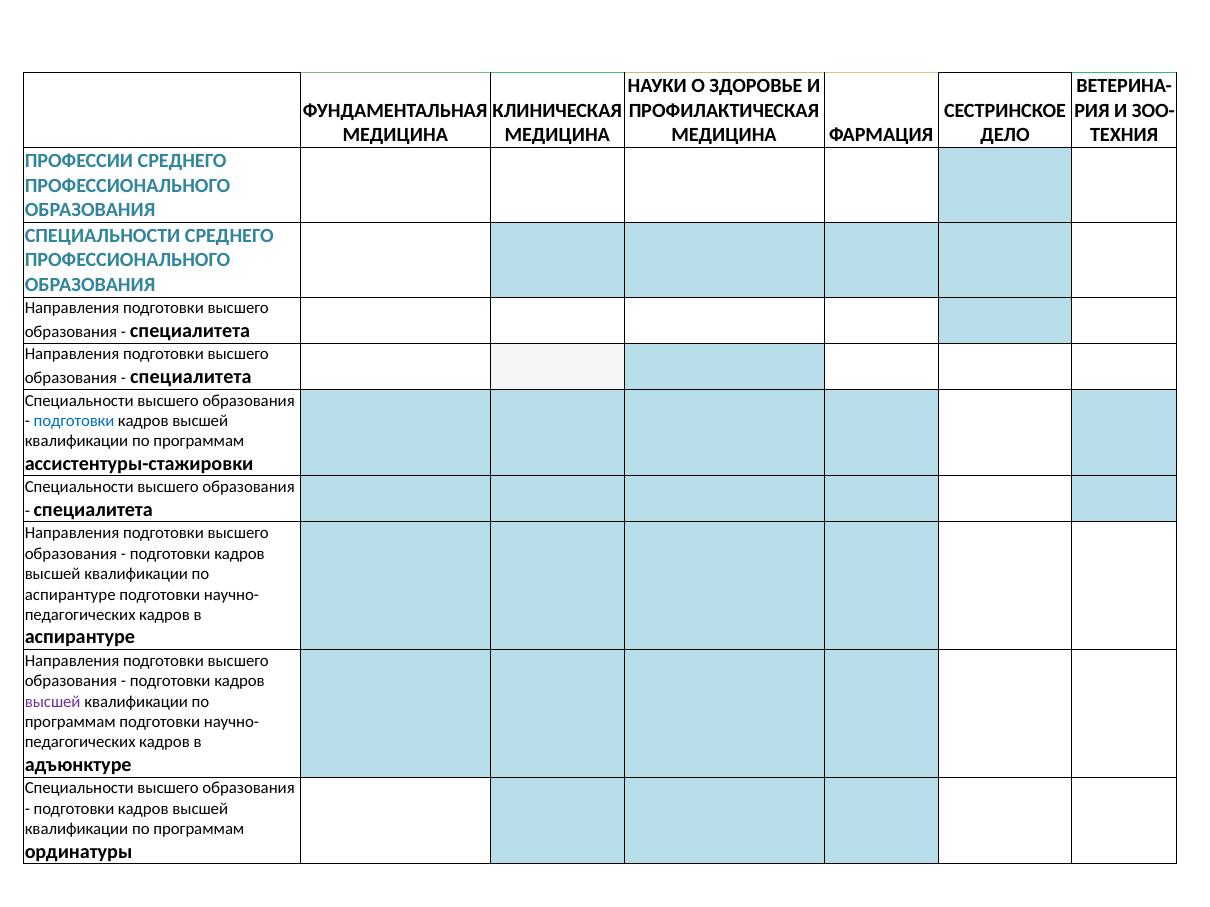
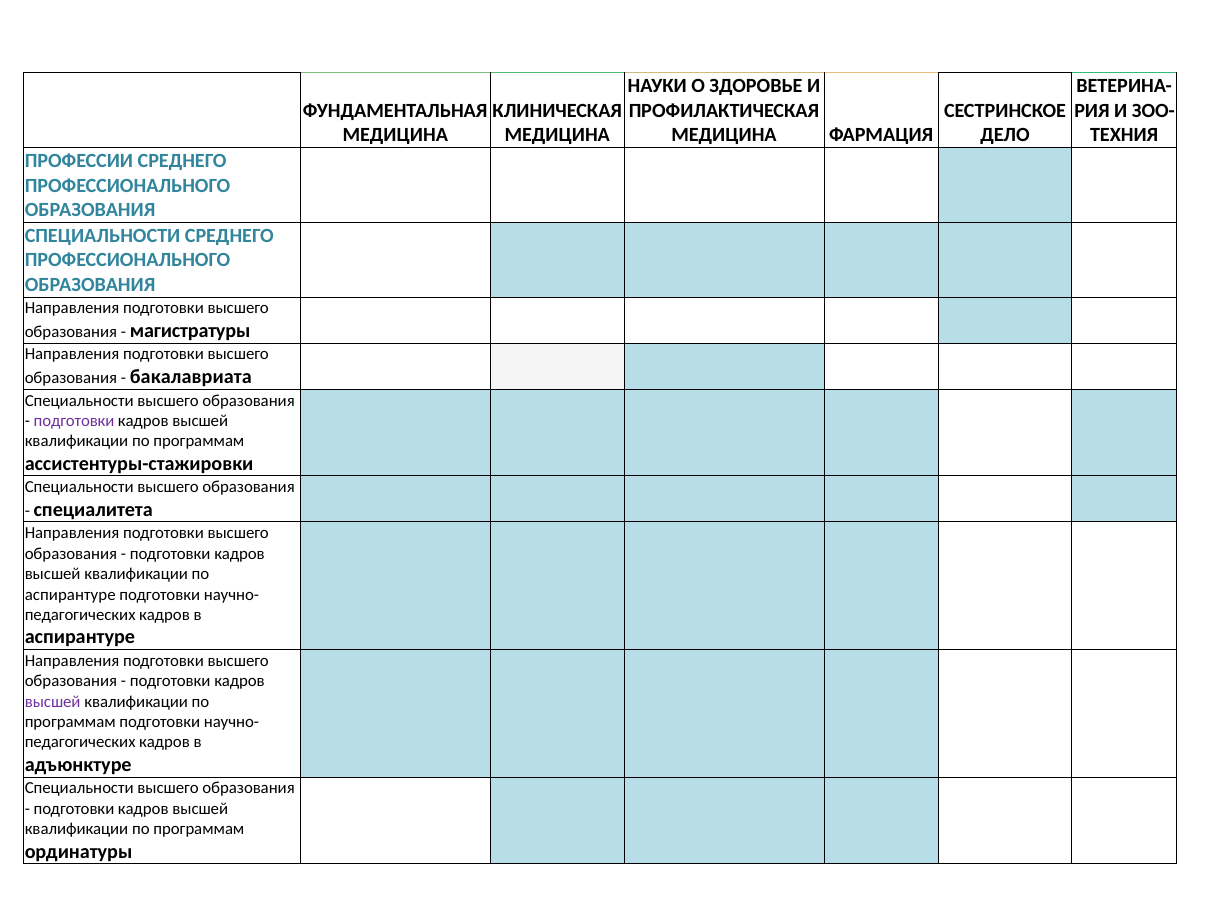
специалитета at (190, 331): специалитета -> магистратуры
специалитета at (191, 377): специалитета -> бакалавриата
подготовки at (74, 421) colour: blue -> purple
